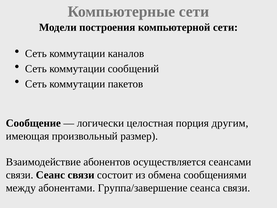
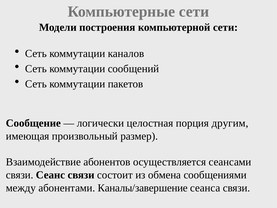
Группа/завершение: Группа/завершение -> Каналы/завершение
